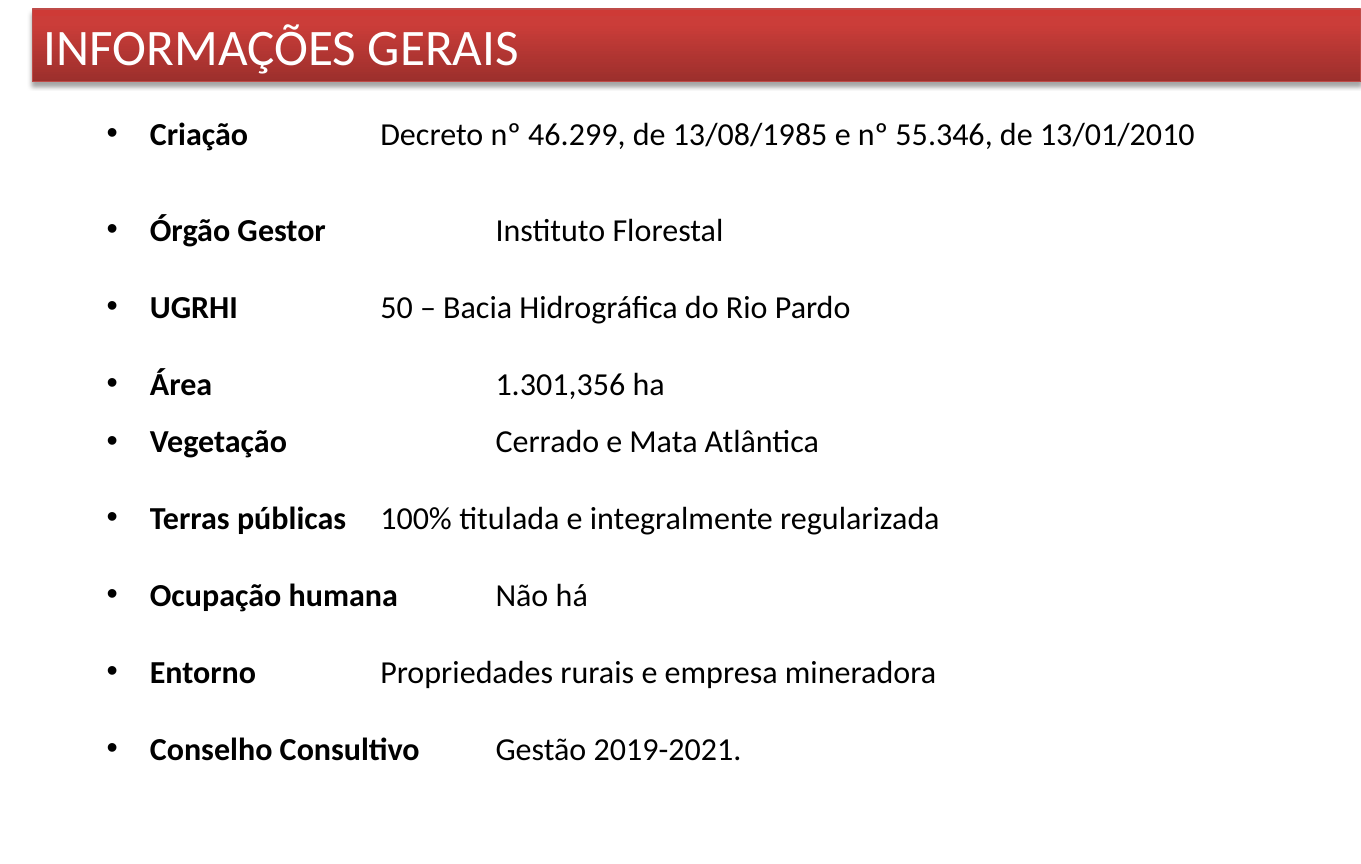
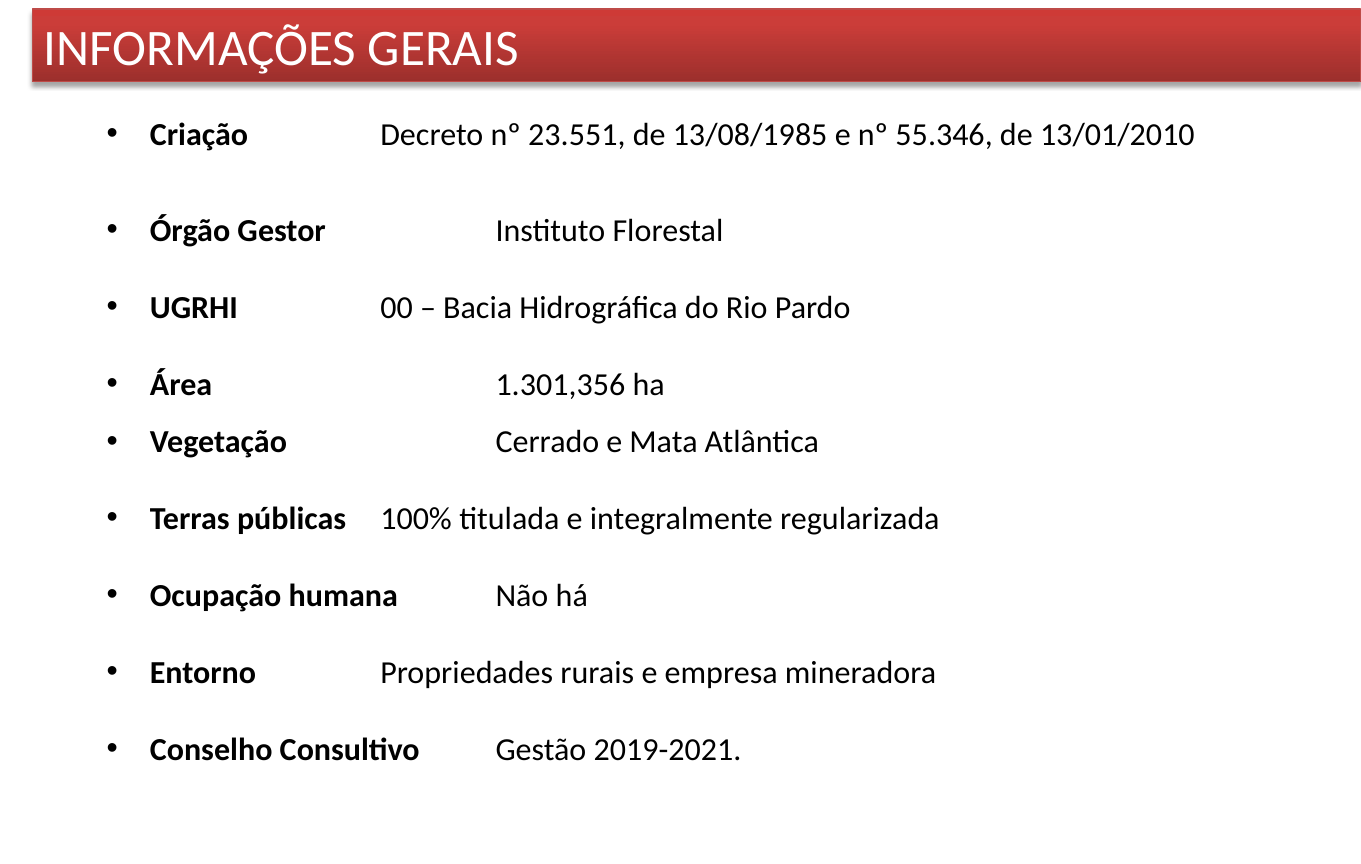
46.299: 46.299 -> 23.551
50: 50 -> 00
